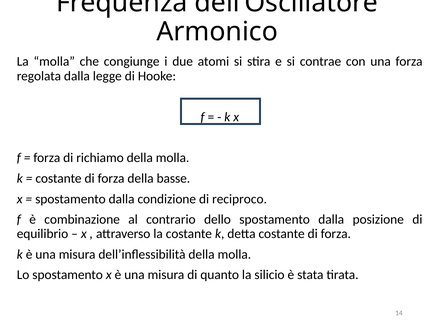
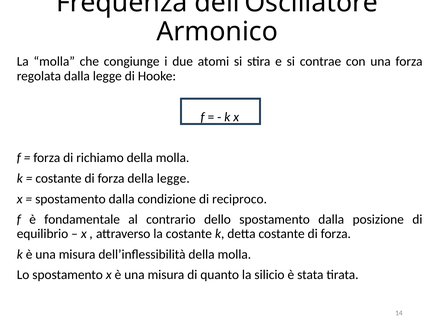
della basse: basse -> legge
combinazione: combinazione -> fondamentale
